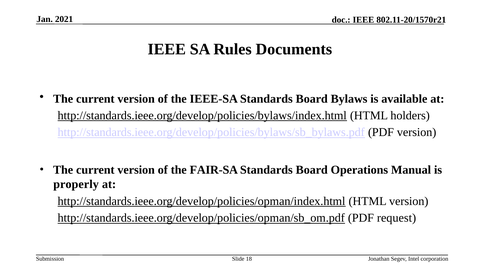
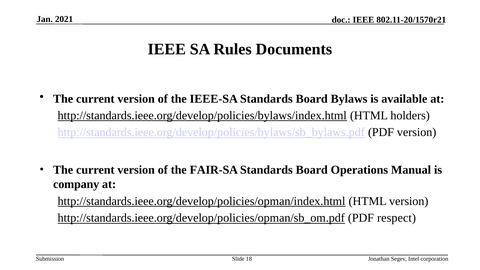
properly: properly -> company
request: request -> respect
